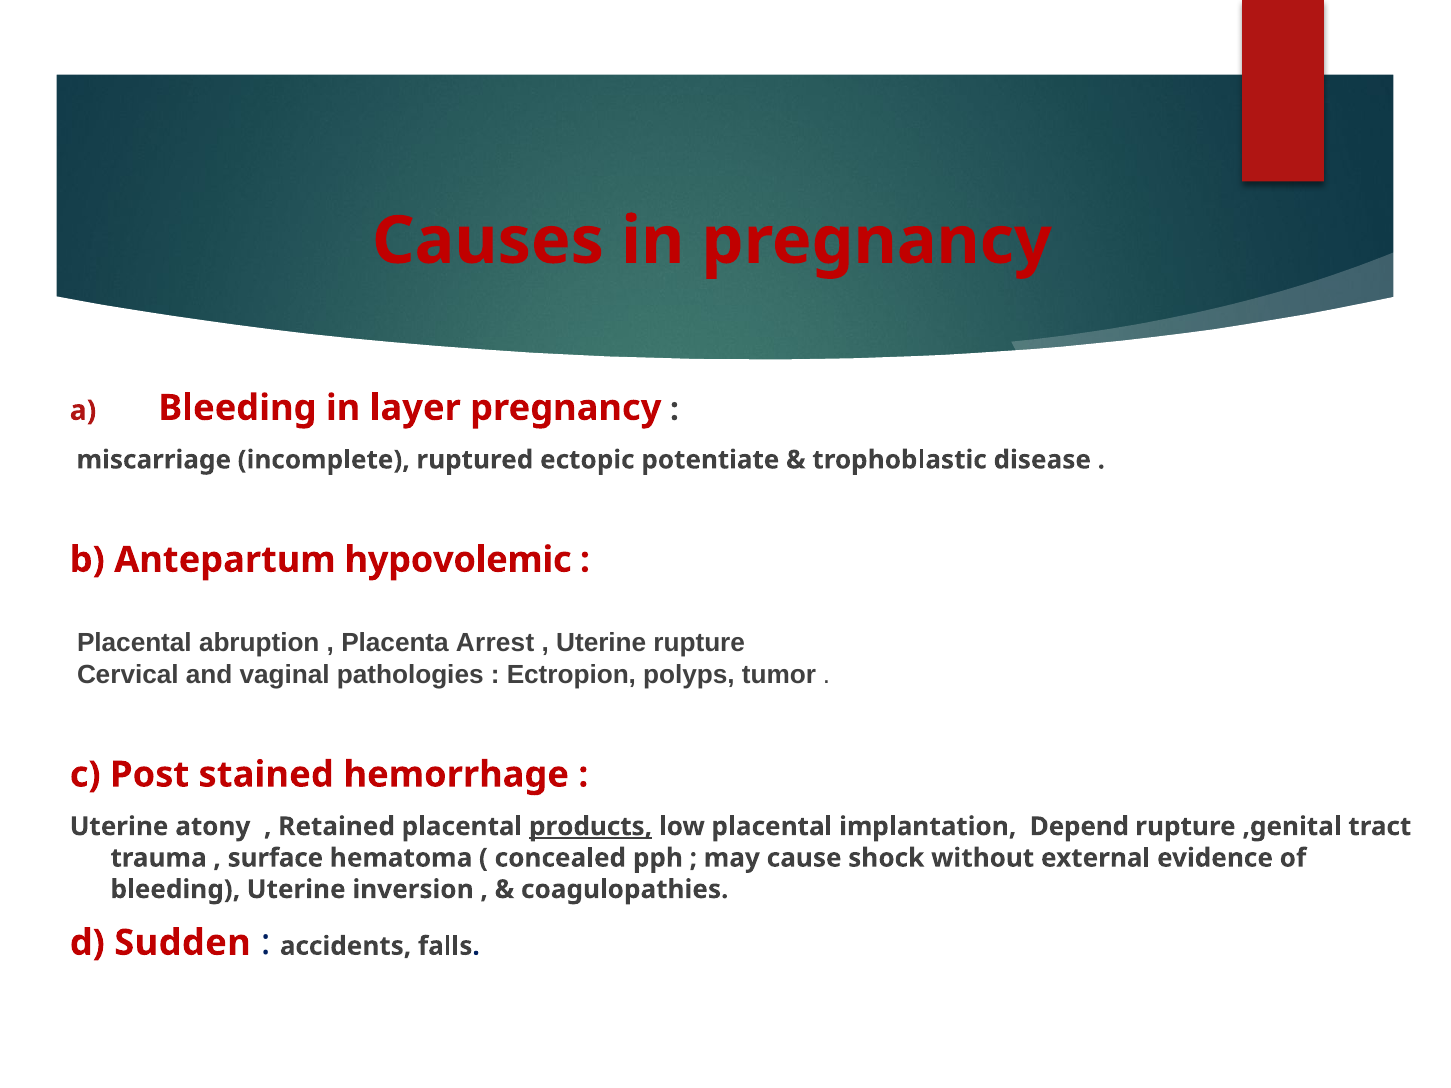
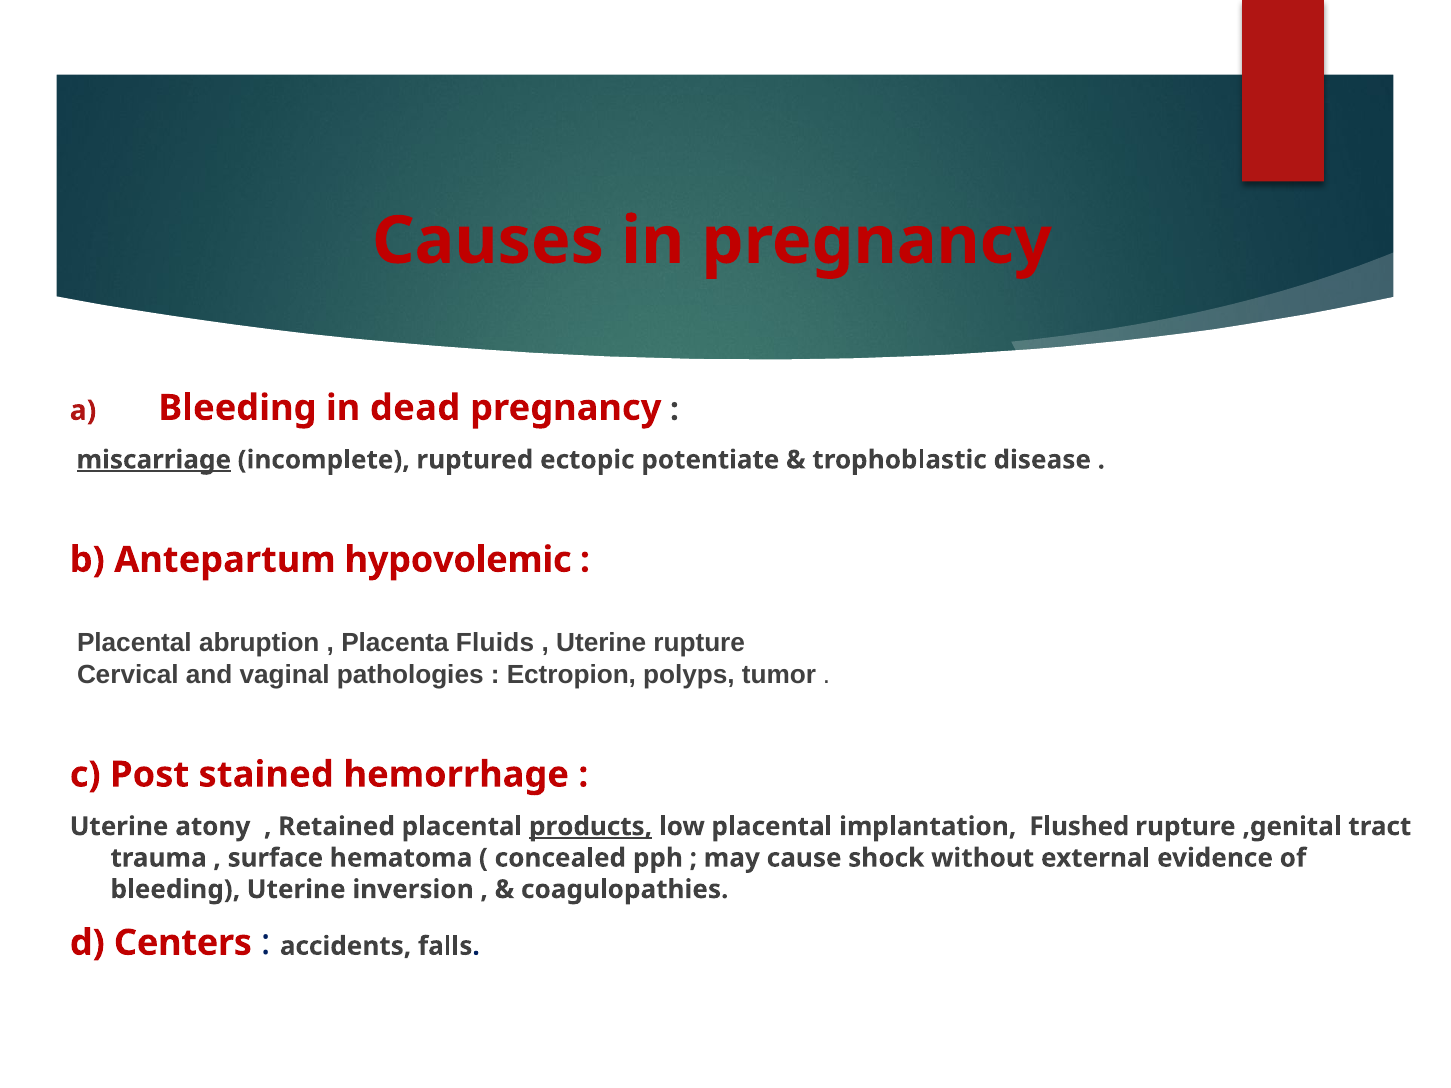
layer: layer -> dead
miscarriage underline: none -> present
Arrest: Arrest -> Fluids
Depend: Depend -> Flushed
Sudden: Sudden -> Centers
